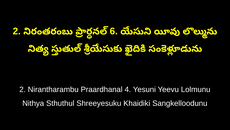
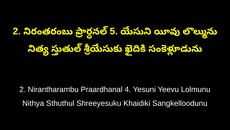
6: 6 -> 5
